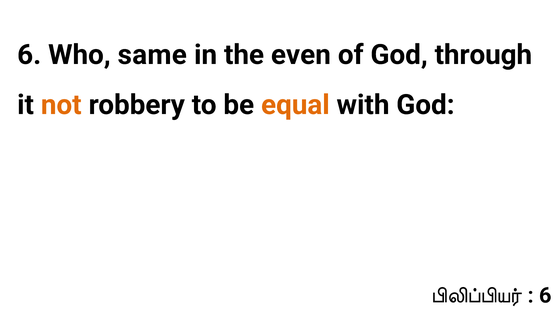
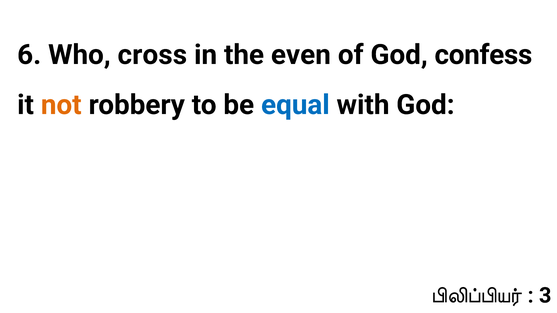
same: same -> cross
through: through -> confess
equal colour: orange -> blue
6 at (545, 296): 6 -> 3
